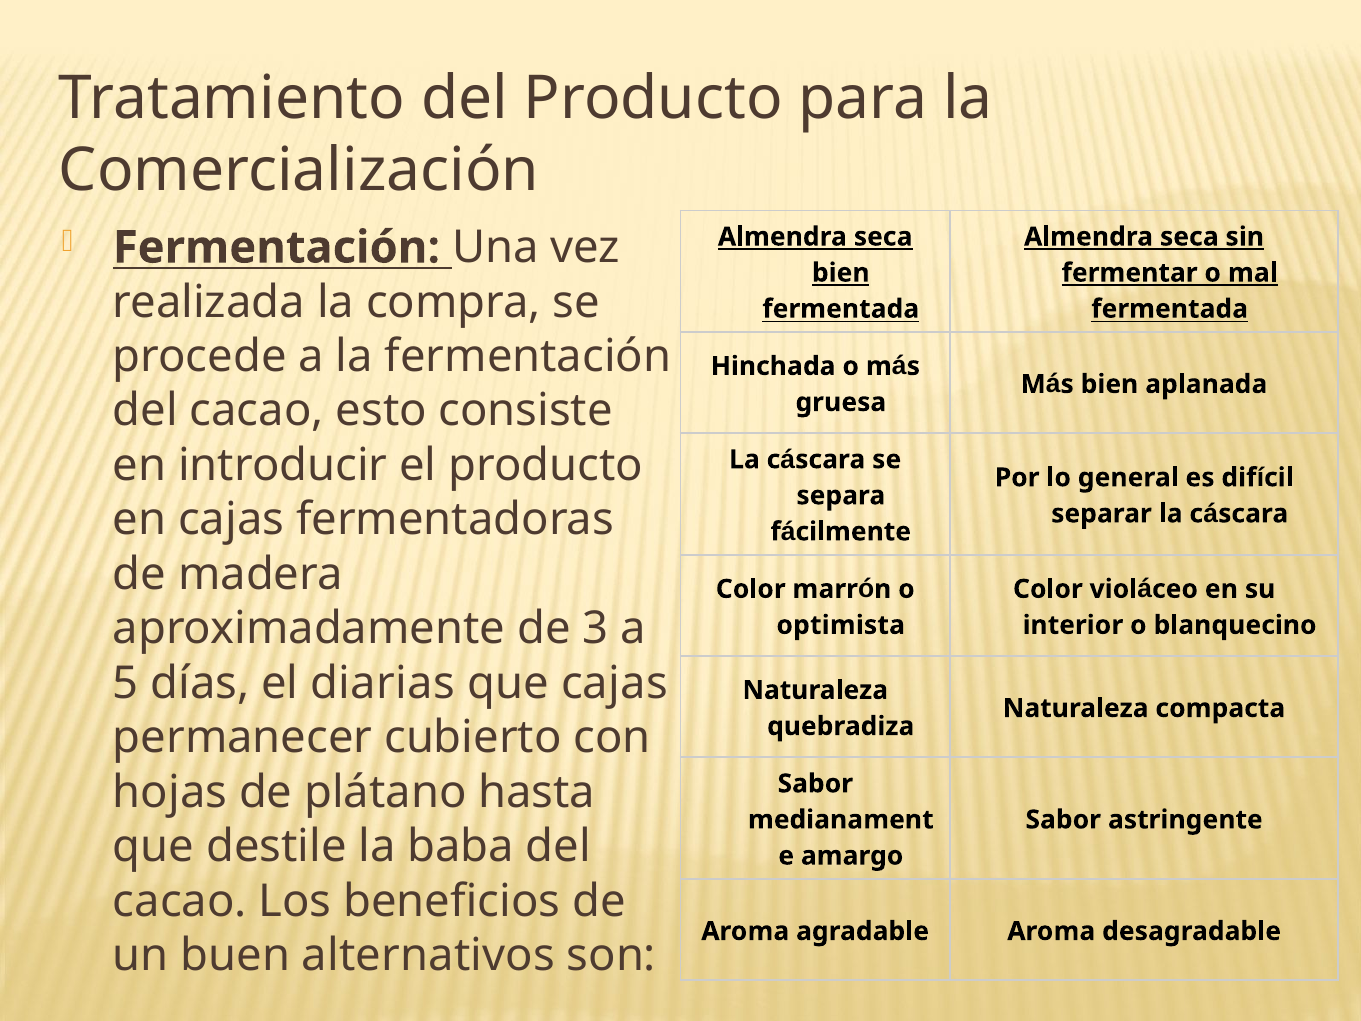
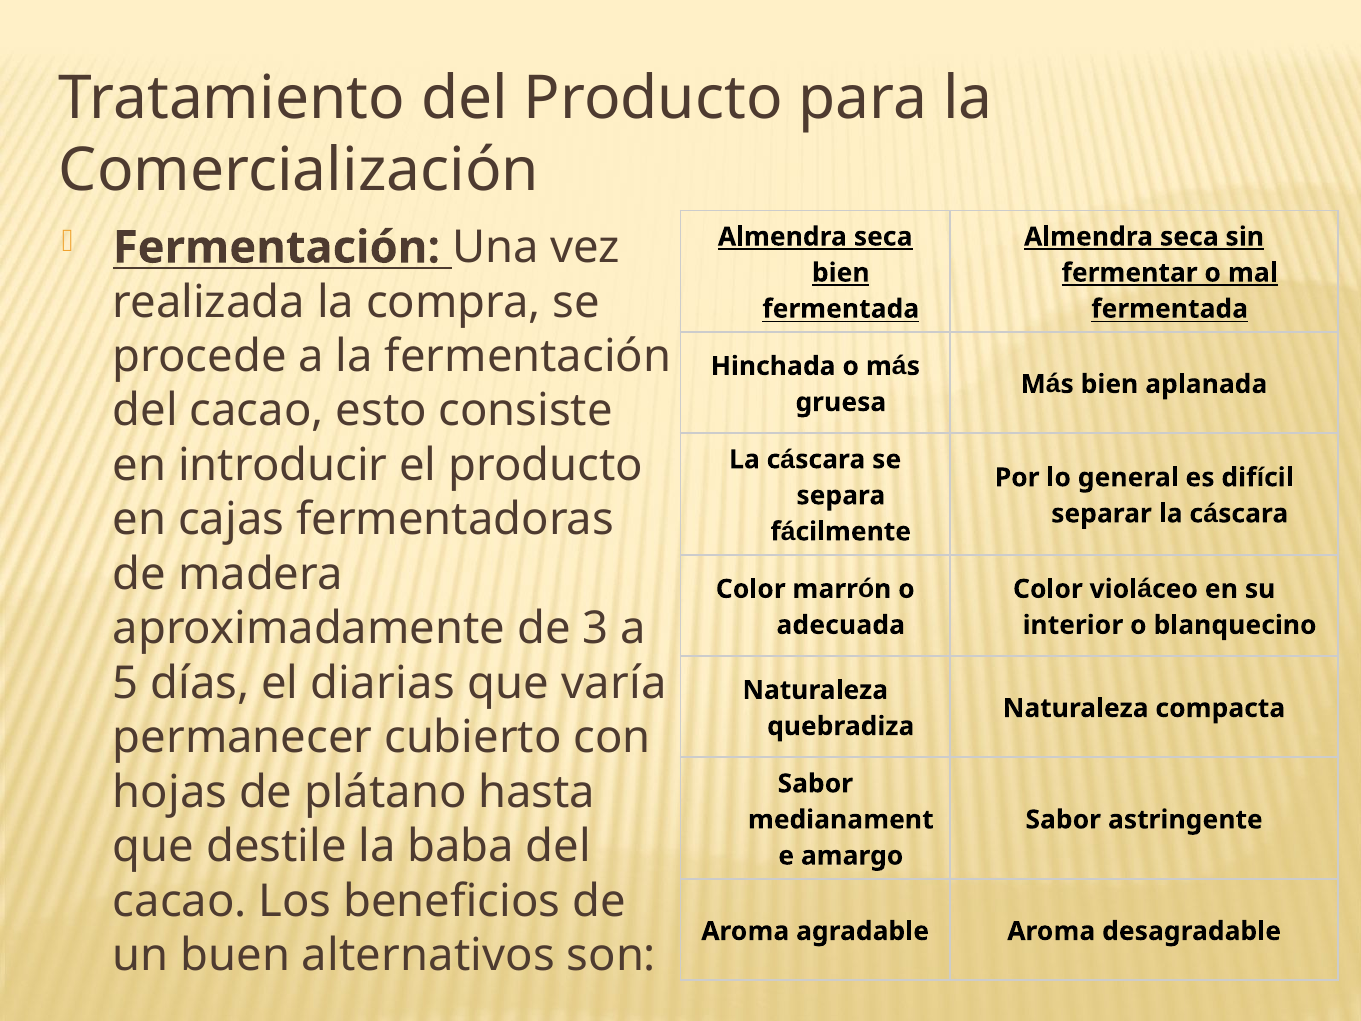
optimista: optimista -> adecuada
que cajas: cajas -> varía
